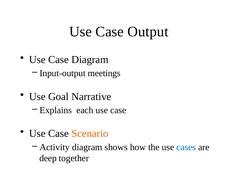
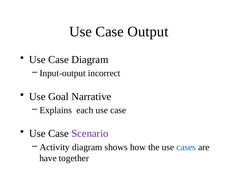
meetings: meetings -> incorrect
Scenario colour: orange -> purple
deep: deep -> have
